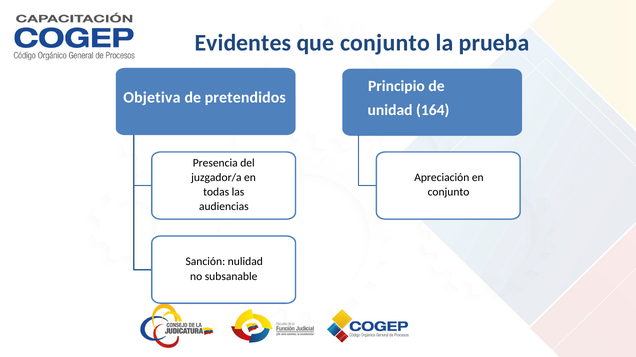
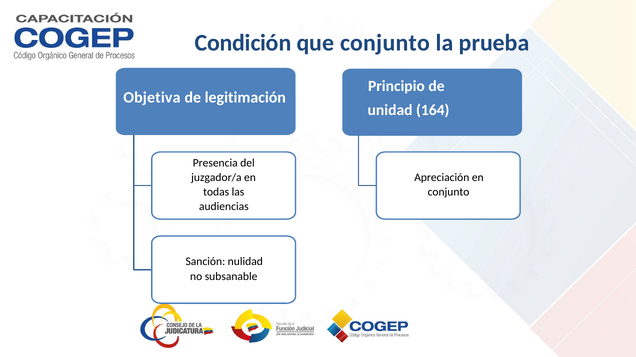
Evidentes: Evidentes -> Condición
pretendidos: pretendidos -> legitimación
